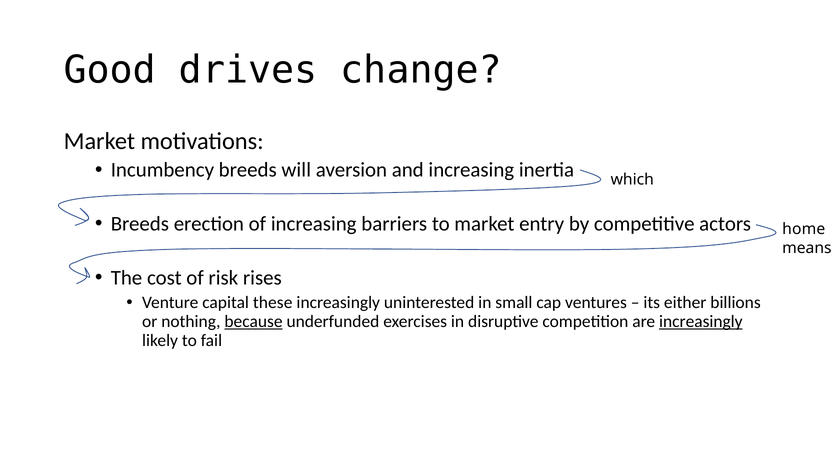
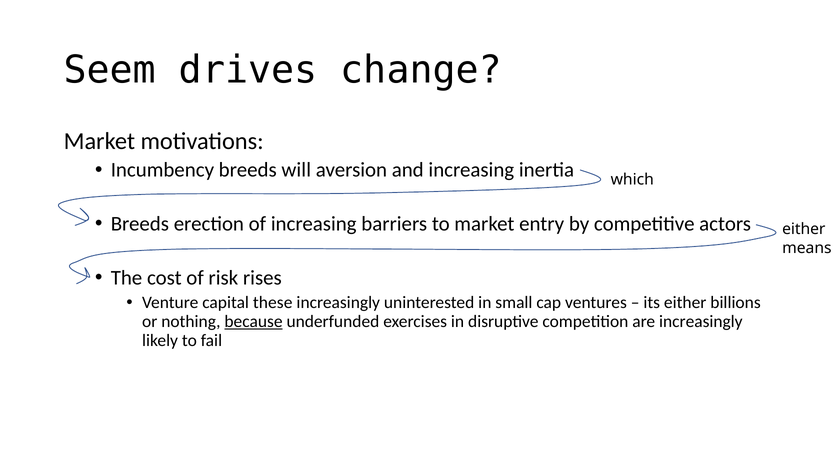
Good: Good -> Seem
home at (804, 229): home -> either
increasingly at (701, 322) underline: present -> none
